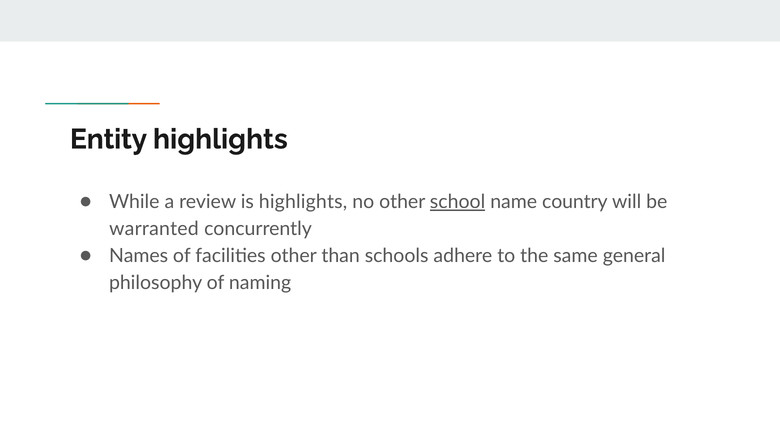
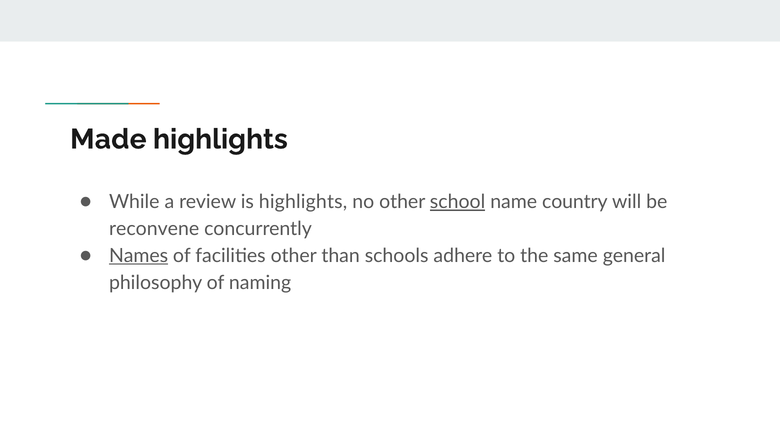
Entity: Entity -> Made
warranted: warranted -> reconvene
Names underline: none -> present
